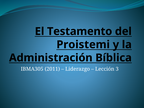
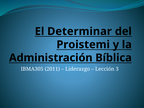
Testamento: Testamento -> Determinar
